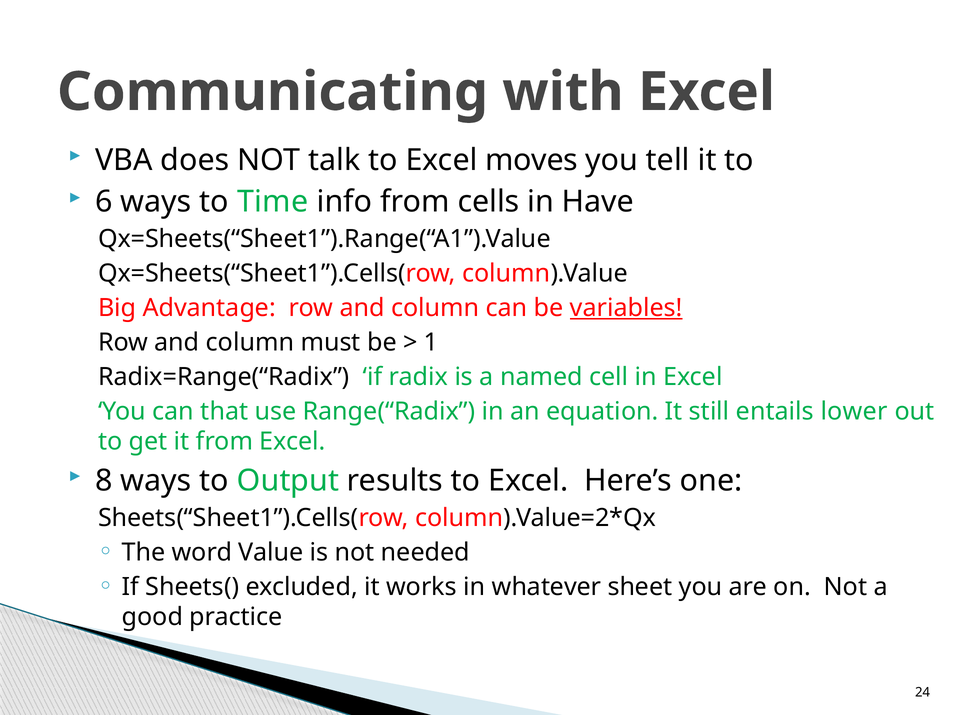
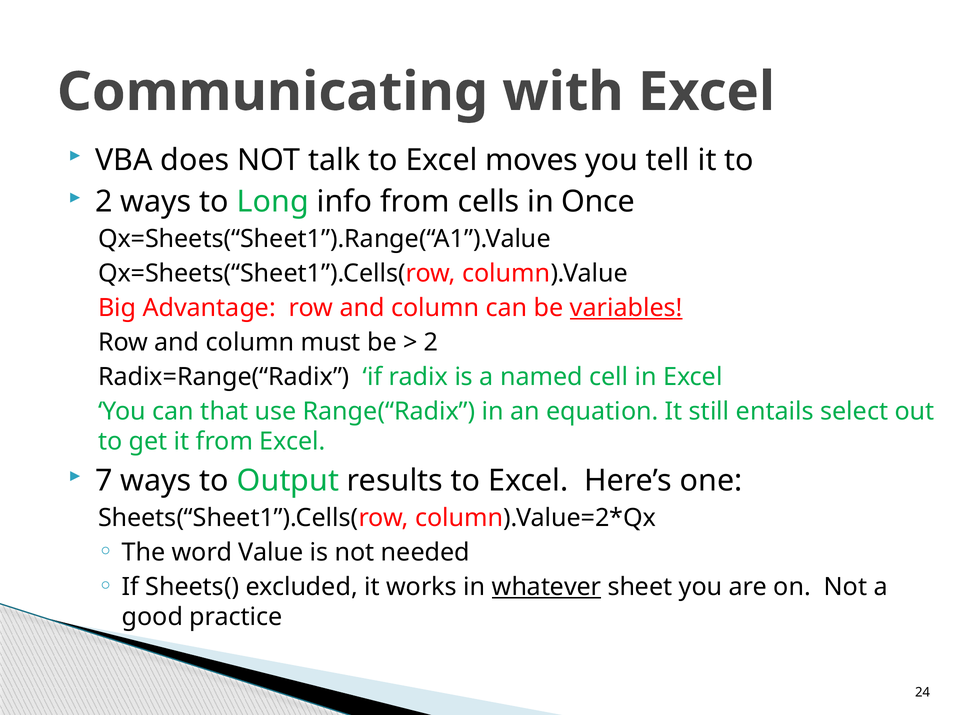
6 at (104, 202): 6 -> 2
Time: Time -> Long
Have: Have -> Once
1 at (431, 342): 1 -> 2
lower: lower -> select
8: 8 -> 7
whatever underline: none -> present
